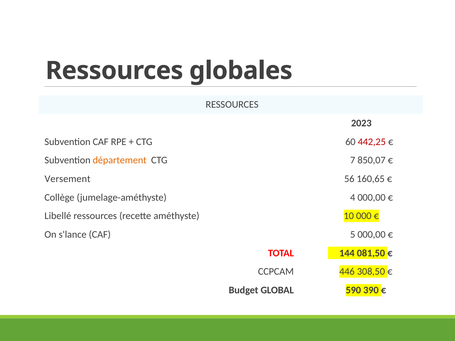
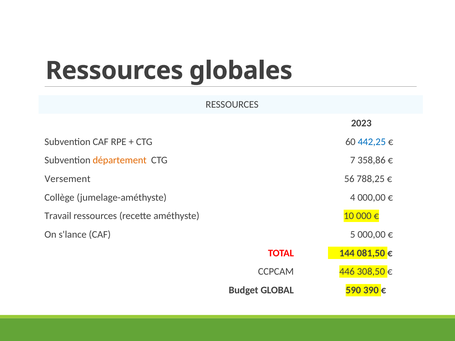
442,25 colour: red -> blue
850,07: 850,07 -> 358,86
160,65: 160,65 -> 788,25
Libellé: Libellé -> Travail
